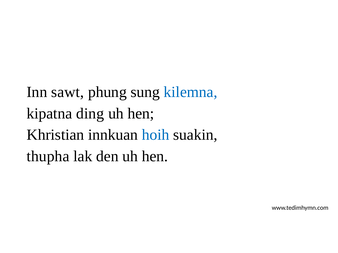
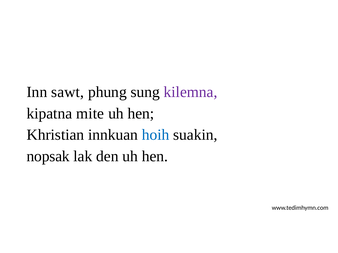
kilemna colour: blue -> purple
ding: ding -> mite
thupha: thupha -> nopsak
